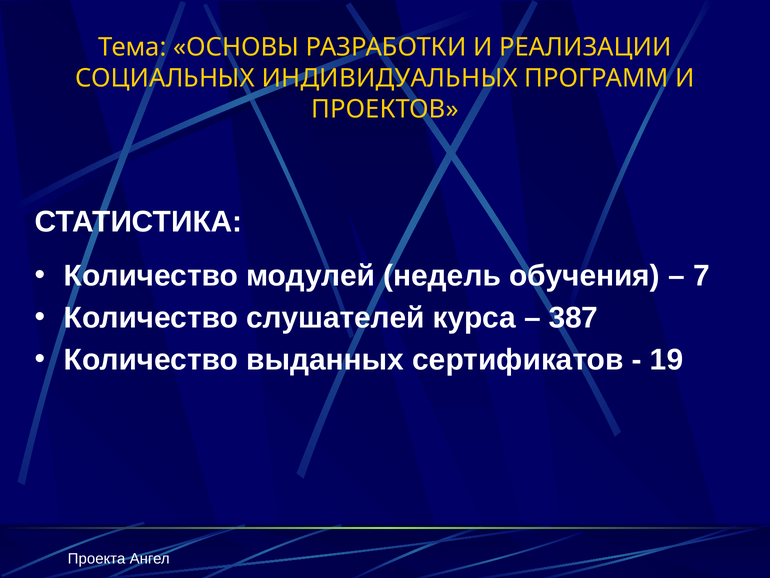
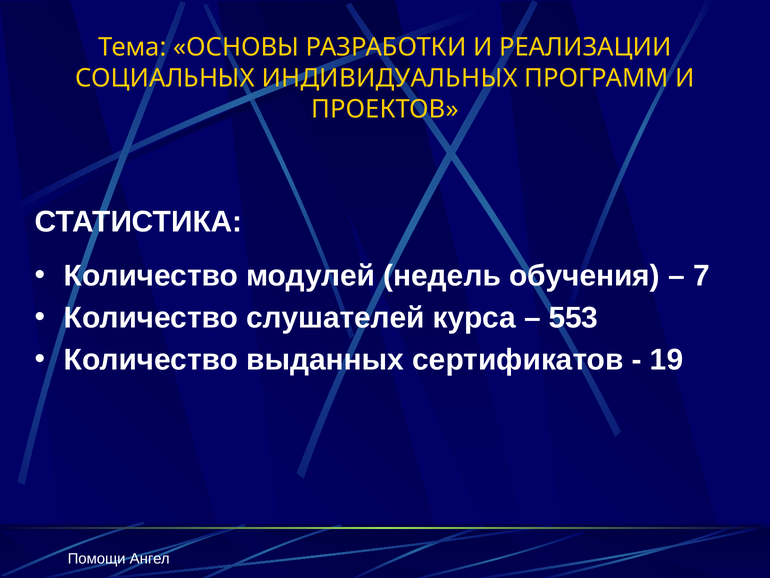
387: 387 -> 553
Проекта: Проекта -> Помощи
